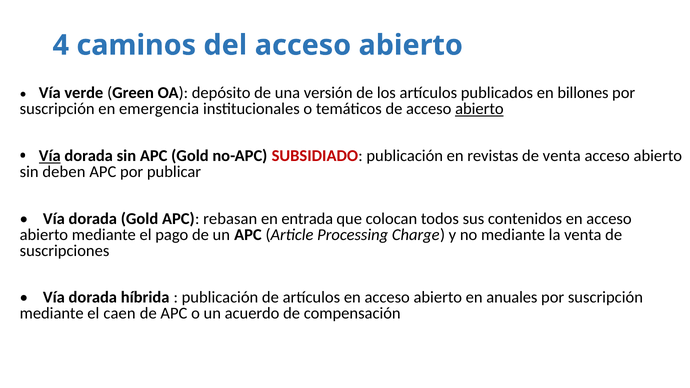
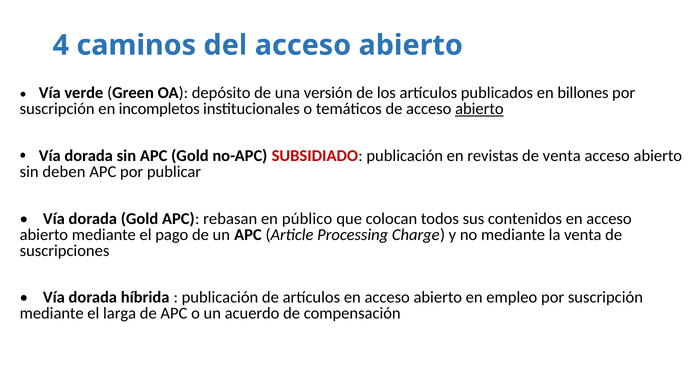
emergencia: emergencia -> incompletos
Vía at (50, 156) underline: present -> none
entrada: entrada -> público
anuales: anuales -> empleo
caen: caen -> larga
